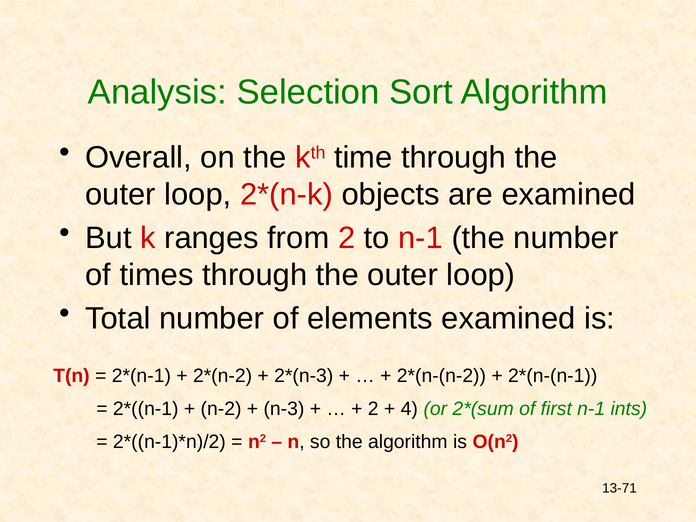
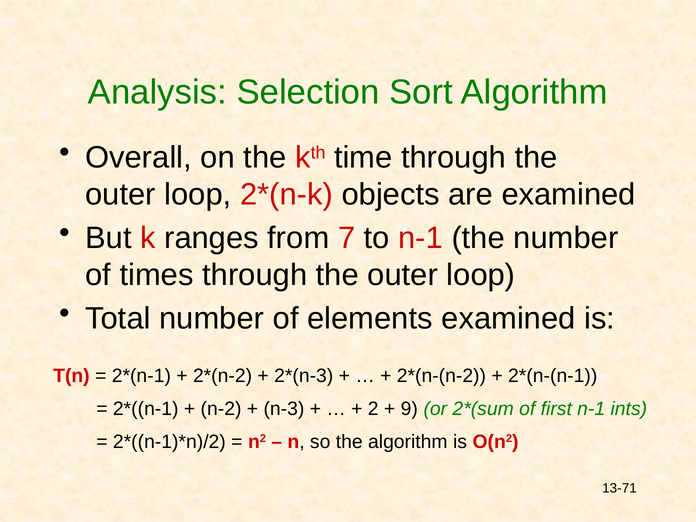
from 2: 2 -> 7
4: 4 -> 9
